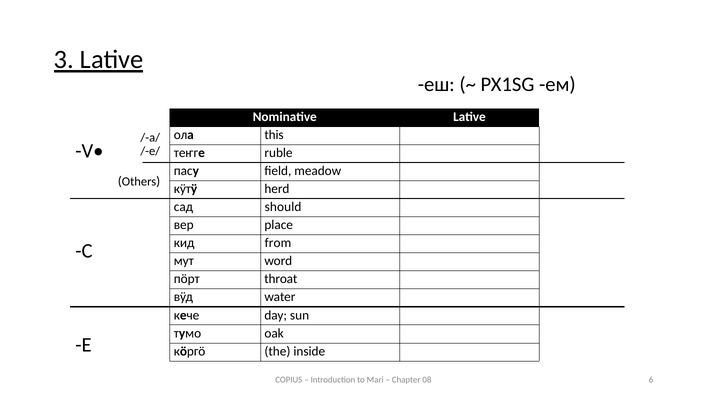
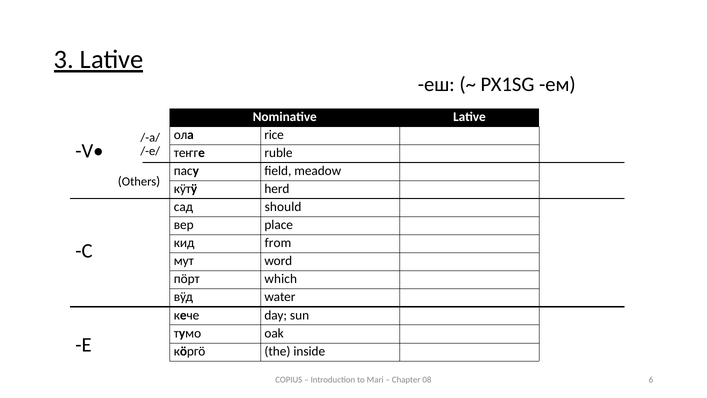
this: this -> rice
throat: throat -> which
